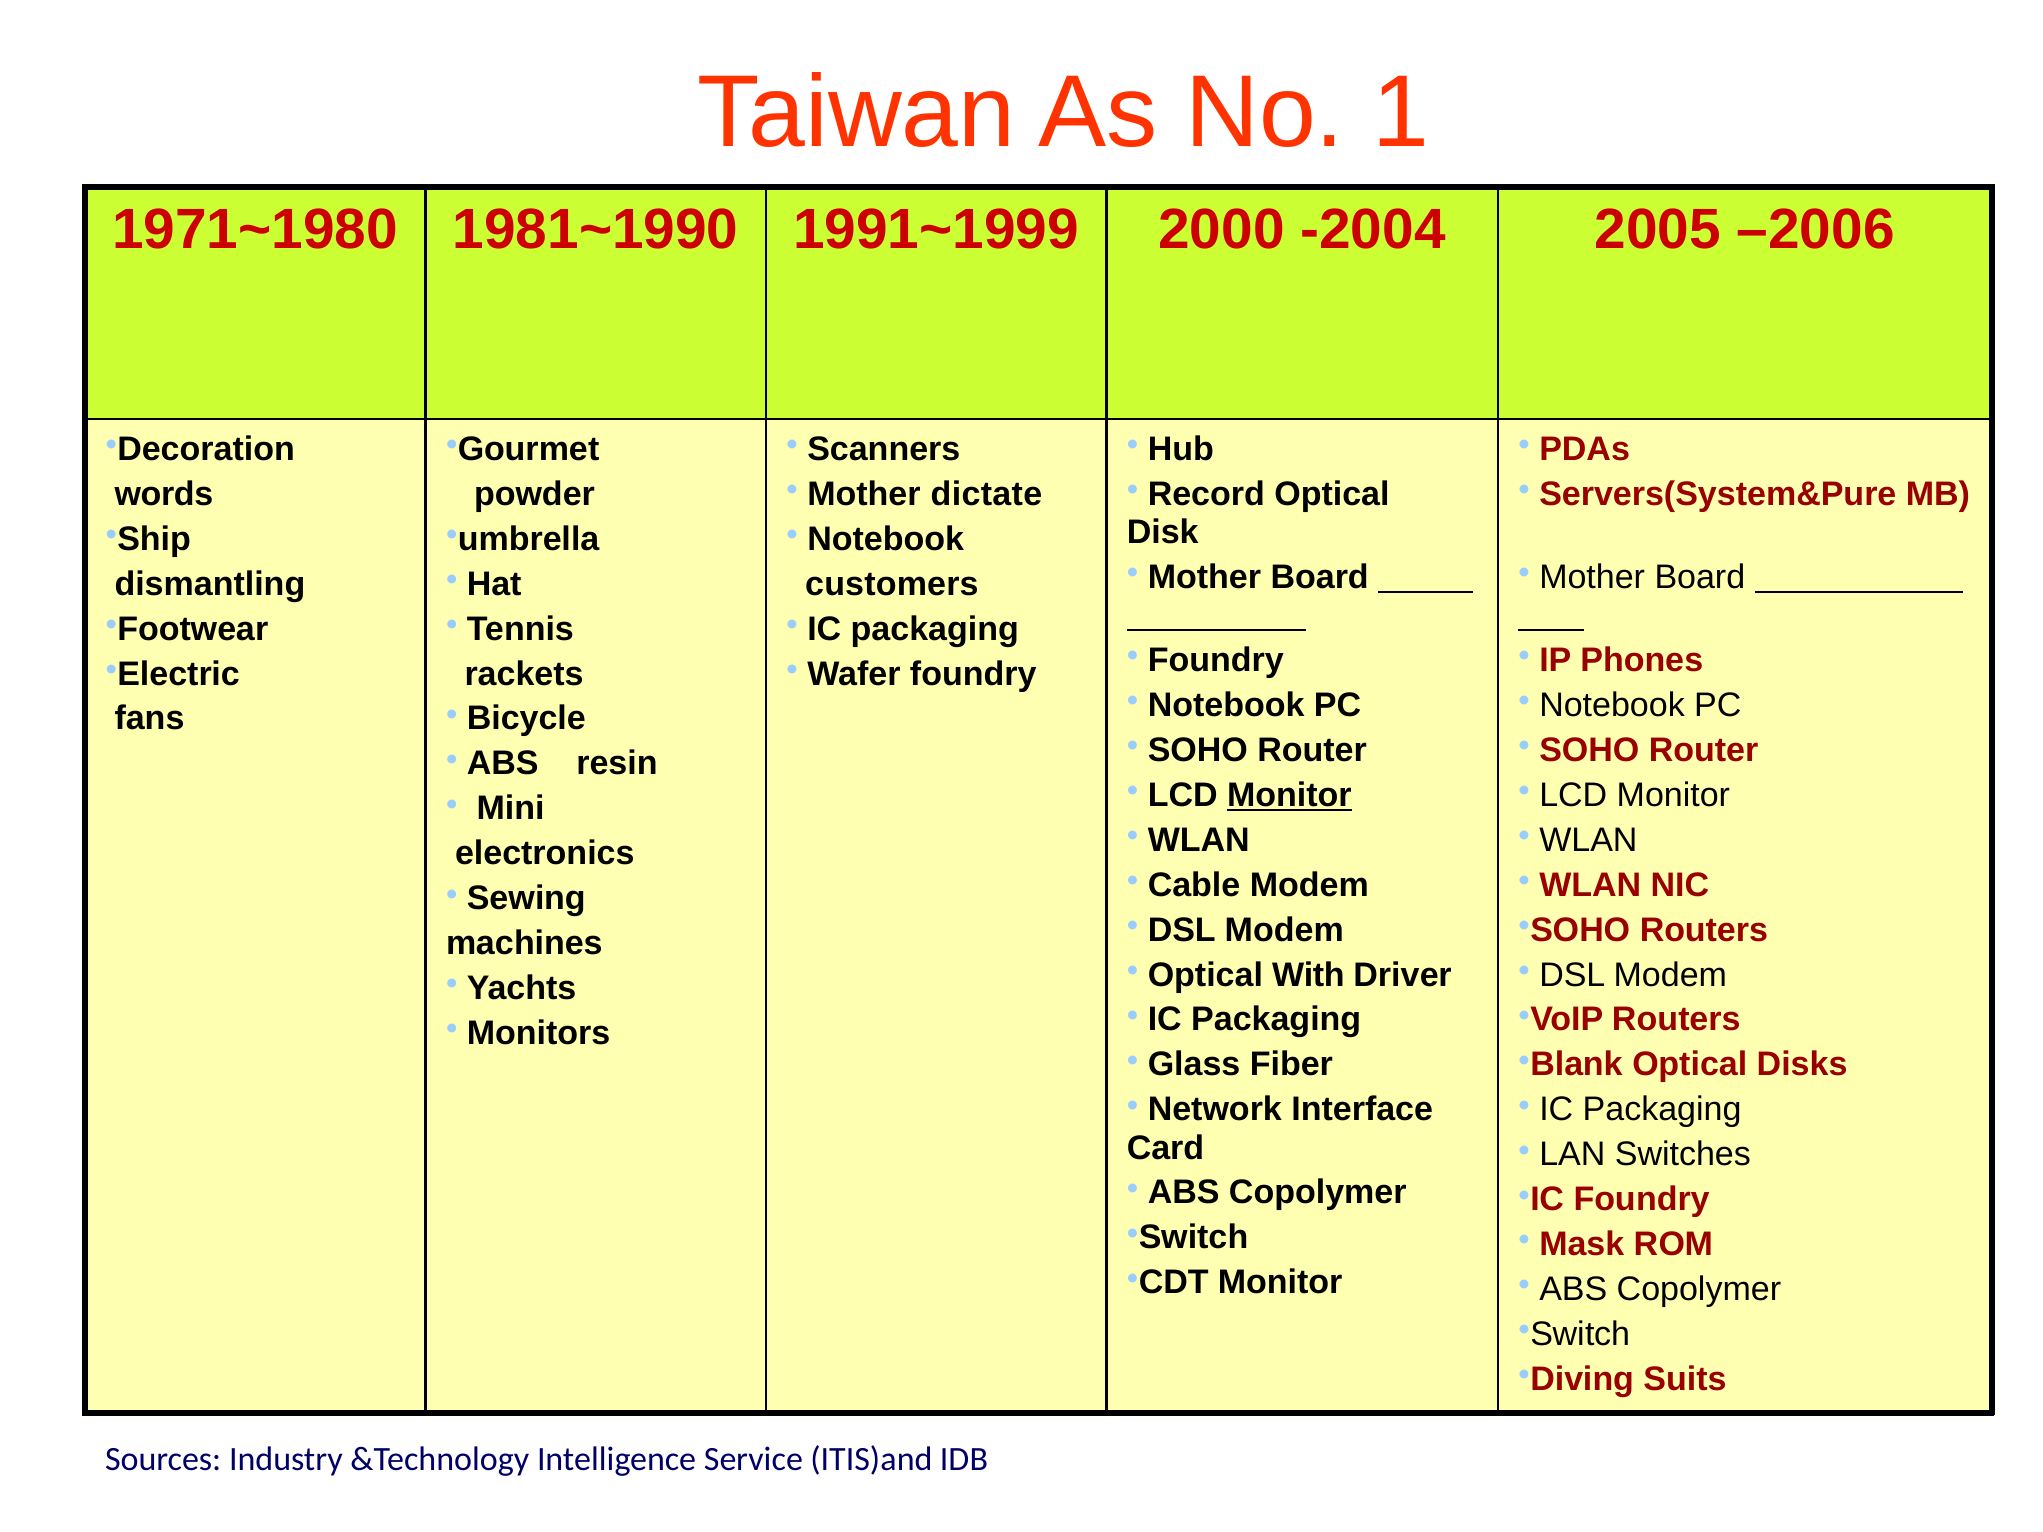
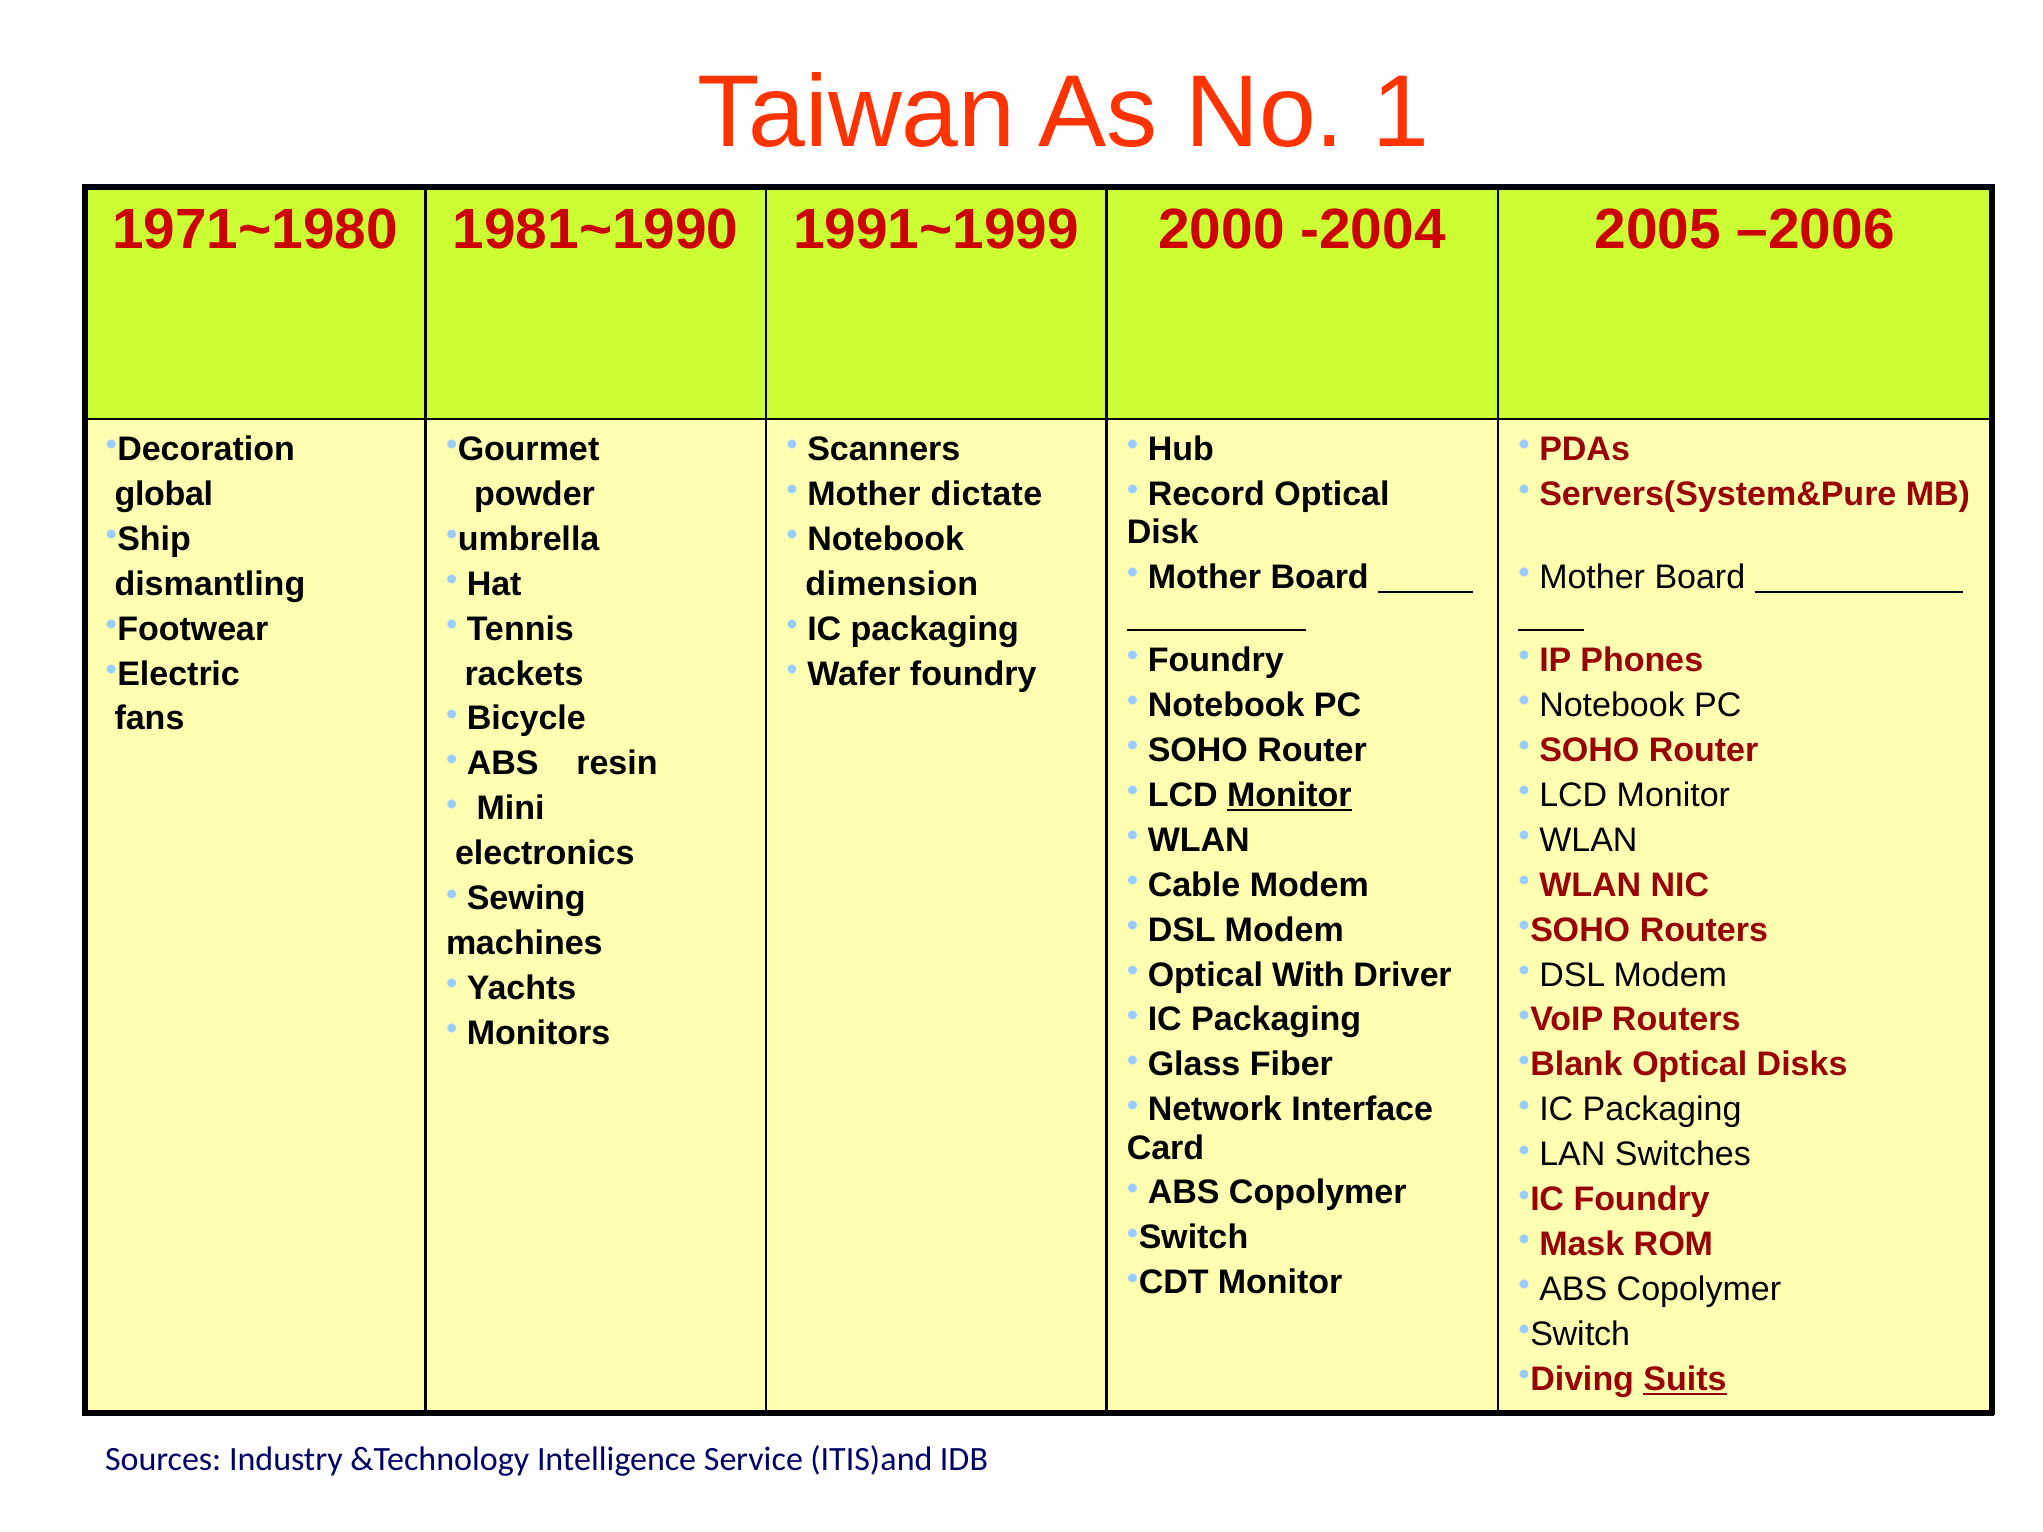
words: words -> global
customers: customers -> dimension
Suits underline: none -> present
